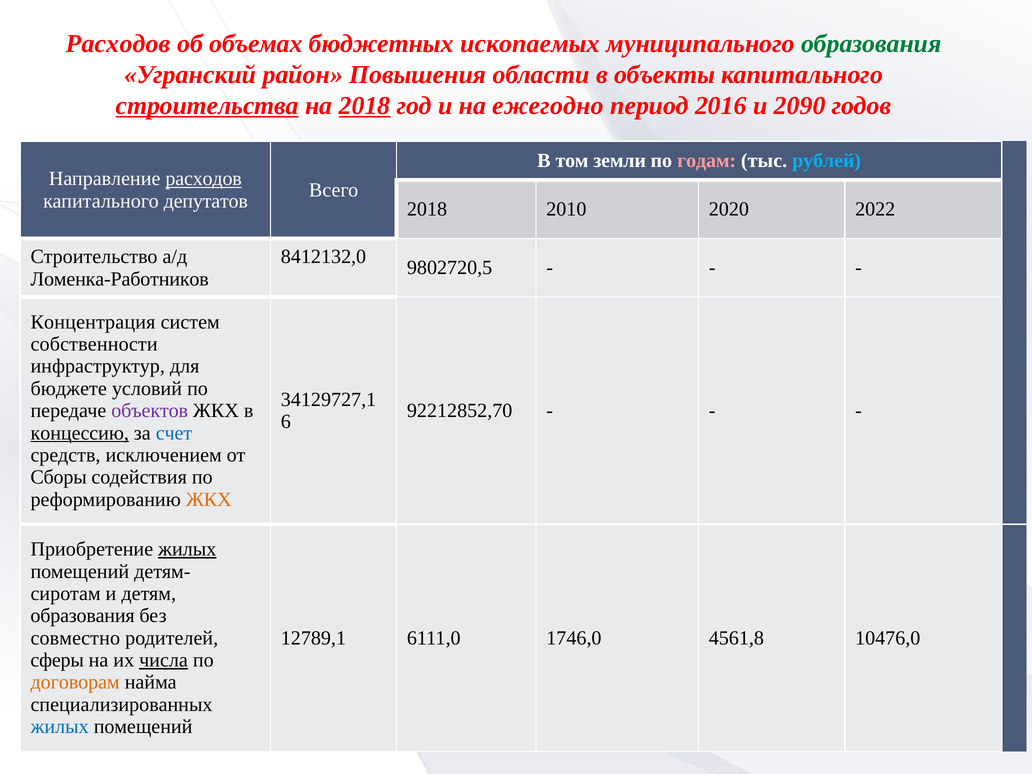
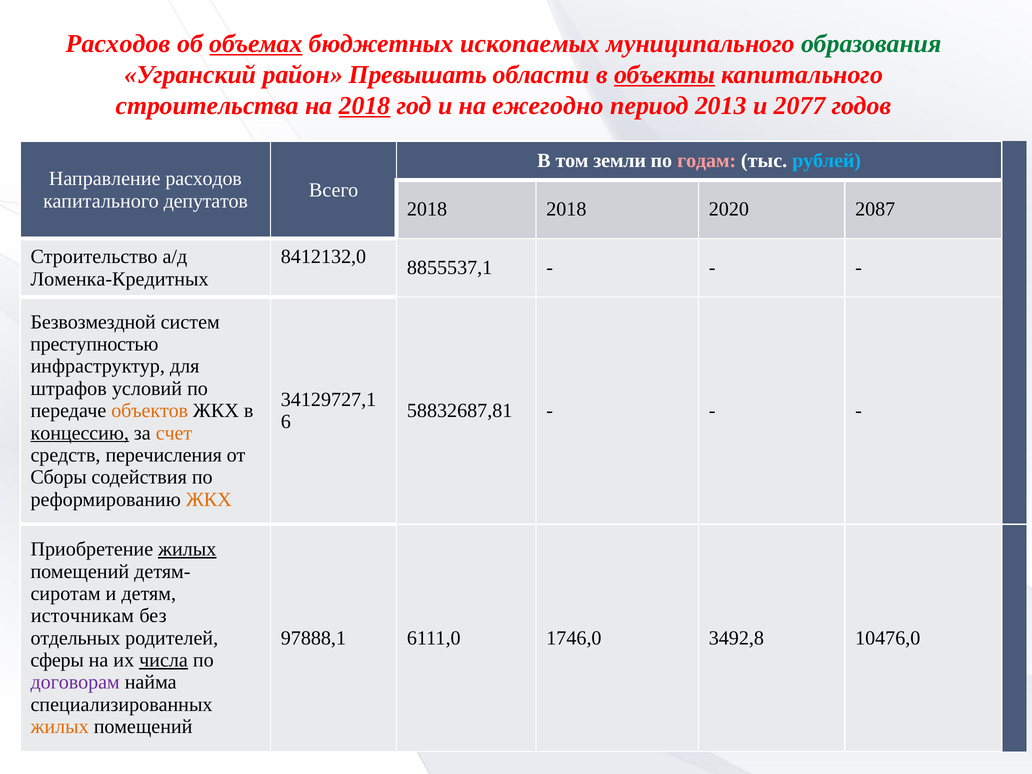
объемах underline: none -> present
Повышения: Повышения -> Превышать
объекты underline: none -> present
строительства underline: present -> none
2016: 2016 -> 2013
2090: 2090 -> 2077
расходов at (204, 179) underline: present -> none
2018 2010: 2010 -> 2018
2022: 2022 -> 2087
9802720,5: 9802720,5 -> 8855537,1
Ломенка-Работников: Ломенка-Работников -> Ломенка-Кредитных
Концентрация: Концентрация -> Безвозмездной
собственности: собственности -> преступностью
бюджете: бюджете -> штрафов
объектов colour: purple -> orange
92212852,70: 92212852,70 -> 58832687,81
счет colour: blue -> orange
исключением: исключением -> перечисления
образования at (83, 616): образования -> источникам
совместно: совместно -> отдельных
12789,1: 12789,1 -> 97888,1
4561,8: 4561,8 -> 3492,8
договорам colour: orange -> purple
жилых at (60, 727) colour: blue -> orange
